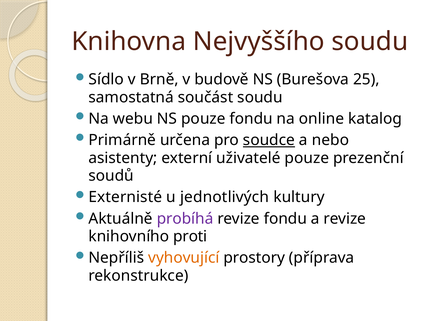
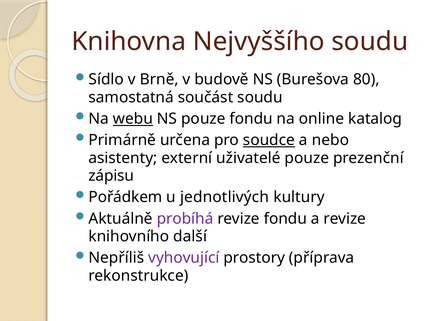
25: 25 -> 80
webu underline: none -> present
soudů: soudů -> zápisu
Externisté: Externisté -> Pořádkem
proti: proti -> další
vyhovující colour: orange -> purple
